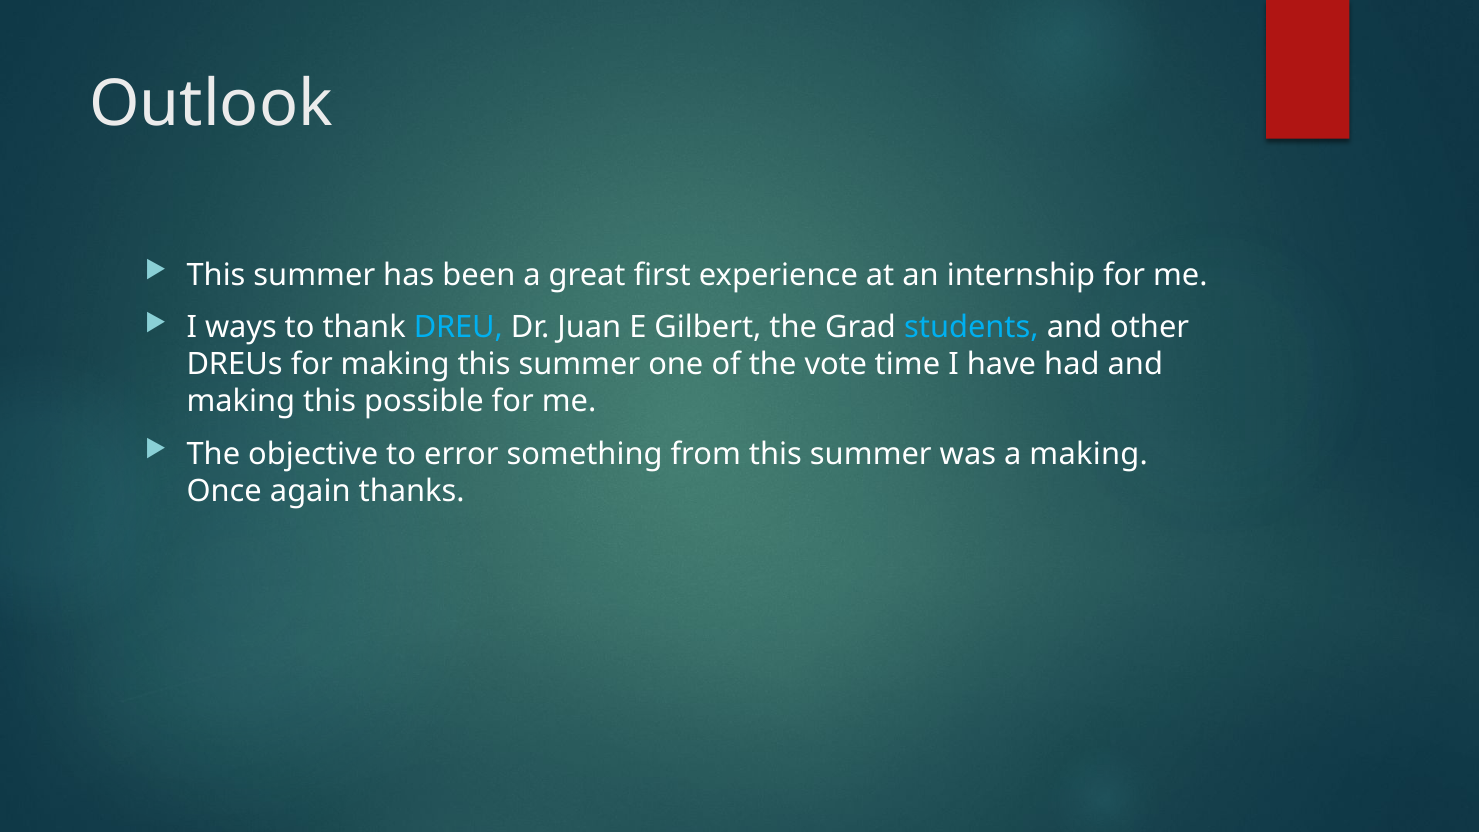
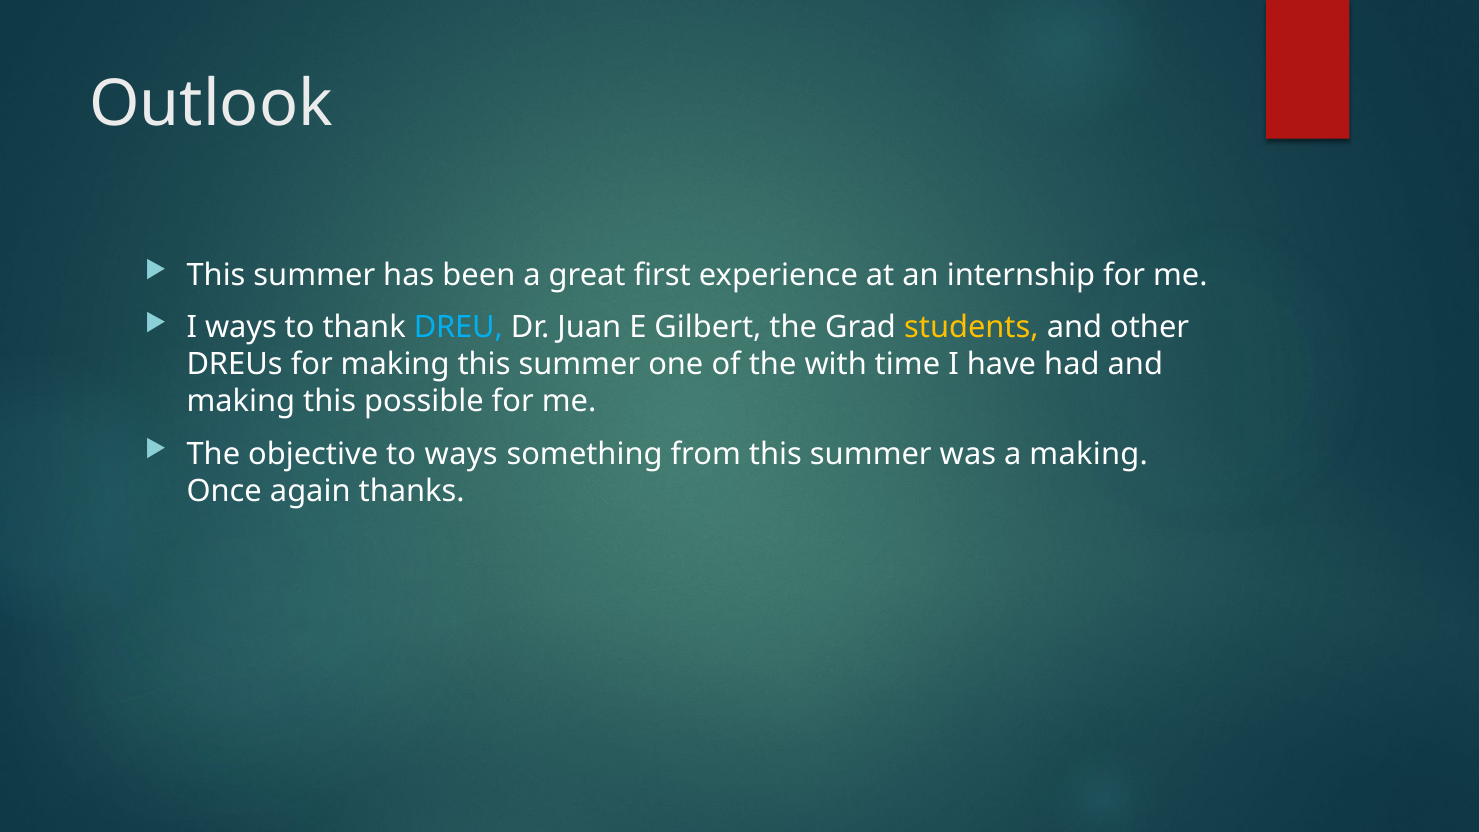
students colour: light blue -> yellow
vote: vote -> with
to error: error -> ways
